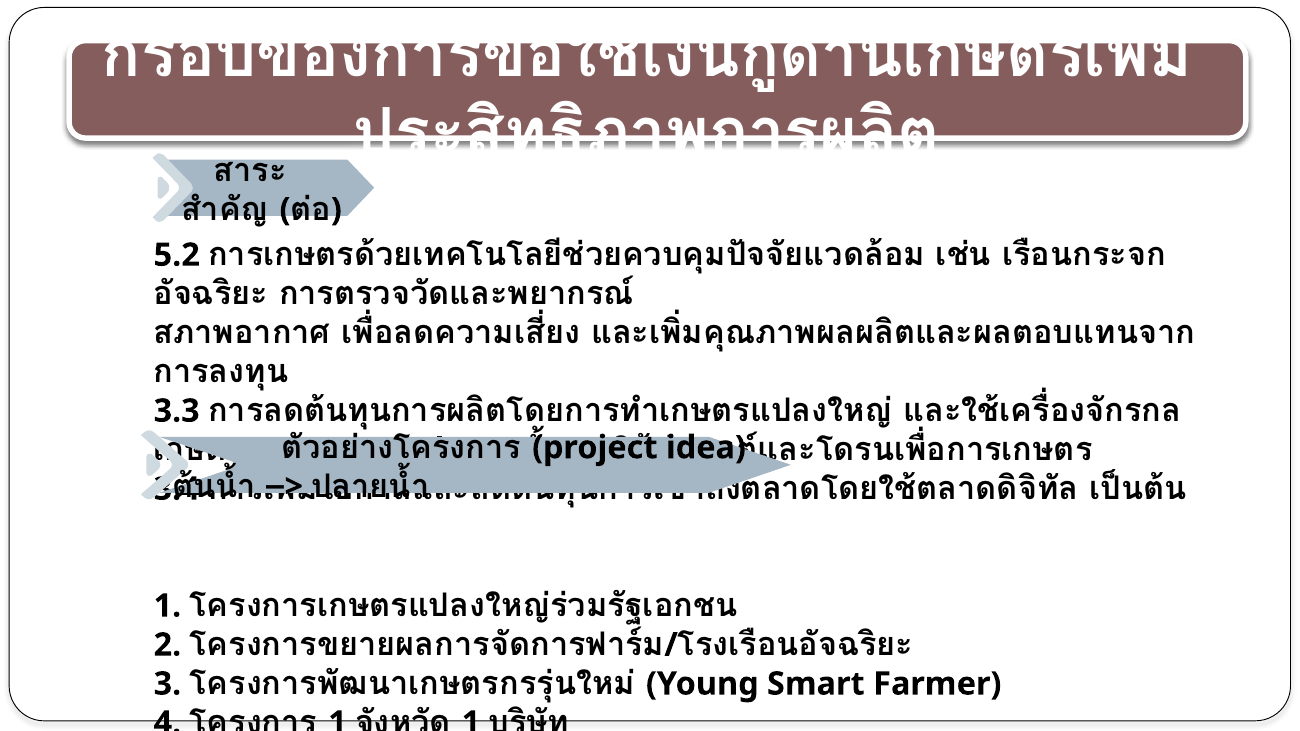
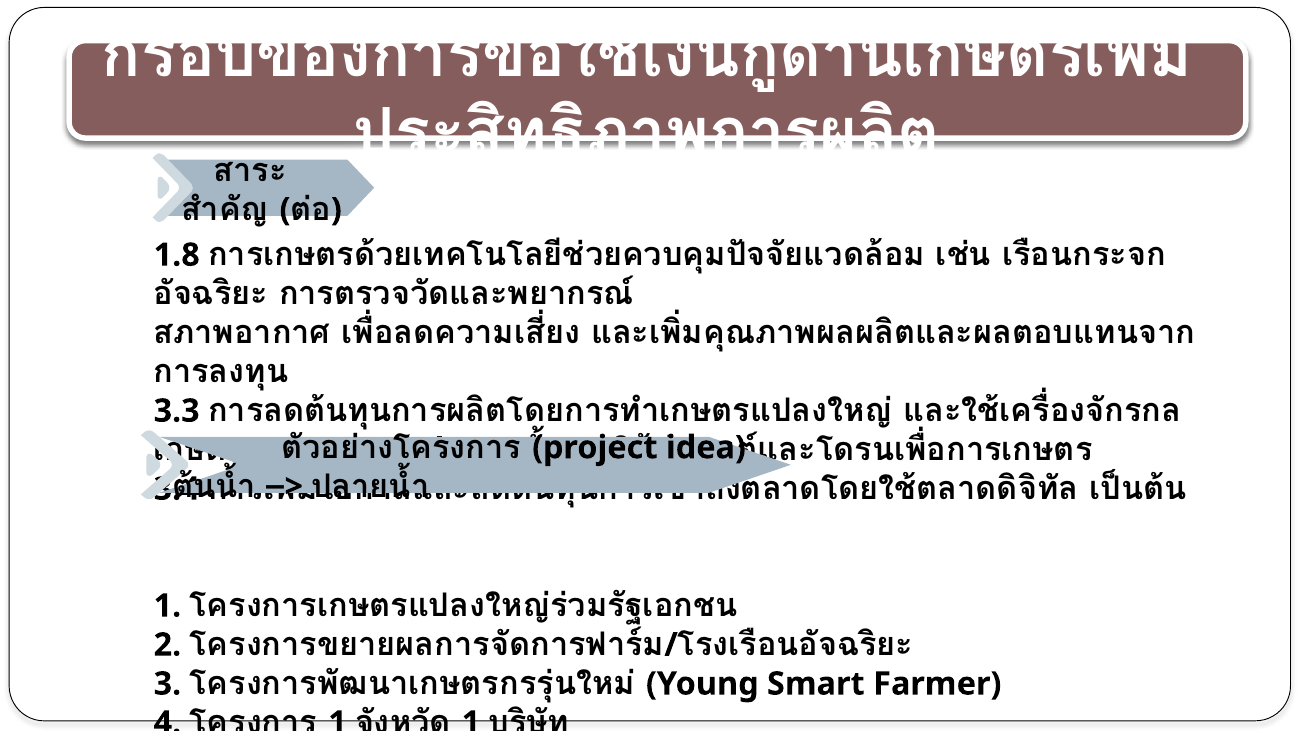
5.2: 5.2 -> 1.8
